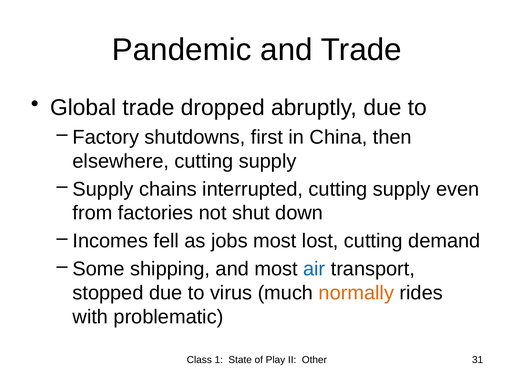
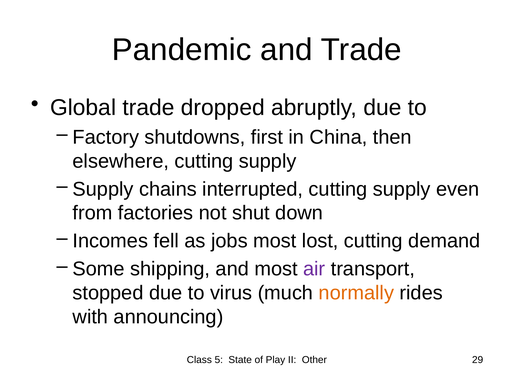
air colour: blue -> purple
problematic: problematic -> announcing
1: 1 -> 5
31: 31 -> 29
